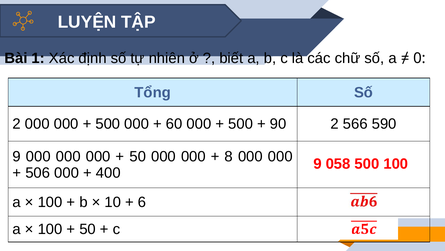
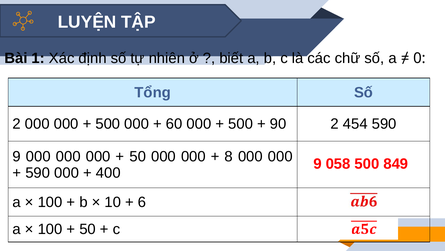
566: 566 -> 454
100 at (396, 164): 100 -> 849
506 at (38, 173): 506 -> 590
